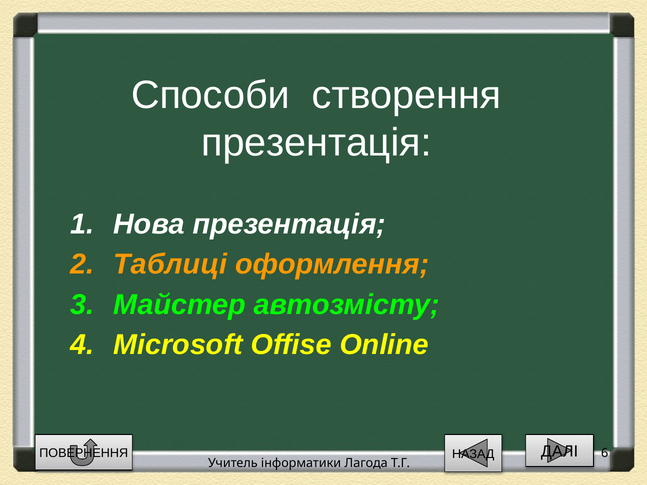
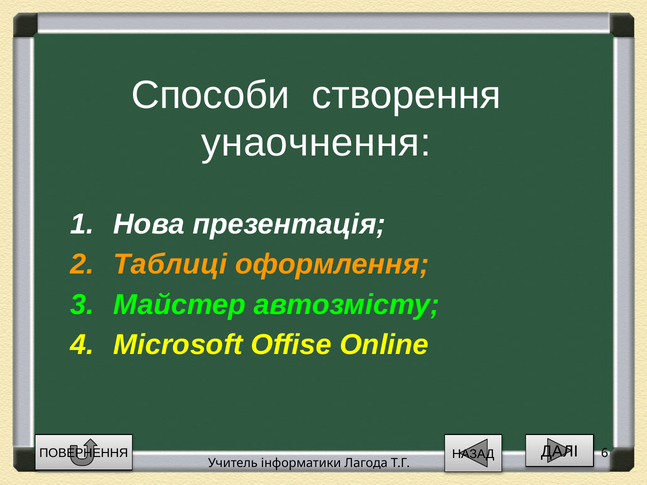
презентація at (316, 143): презентація -> унаочнення
